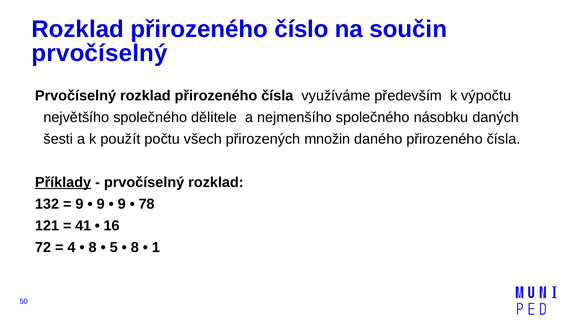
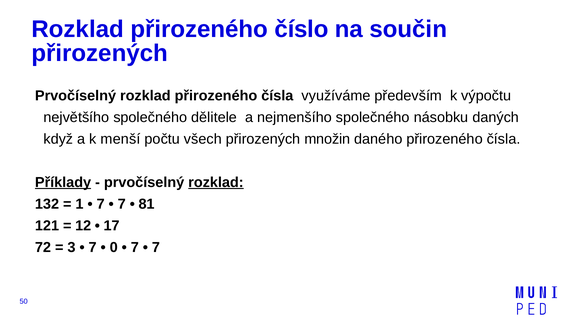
prvočíselný at (100, 53): prvočíselný -> přirozených
šesti: šesti -> když
použít: použít -> menší
rozklad at (216, 182) underline: none -> present
9 at (80, 204): 9 -> 1
9 at (101, 204): 9 -> 7
9 at (122, 204): 9 -> 7
78: 78 -> 81
41: 41 -> 12
16: 16 -> 17
4: 4 -> 3
8 at (93, 247): 8 -> 7
5: 5 -> 0
8 at (135, 247): 8 -> 7
1 at (156, 247): 1 -> 7
